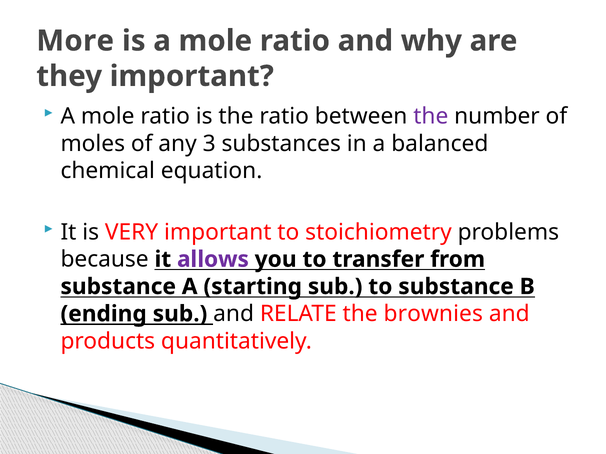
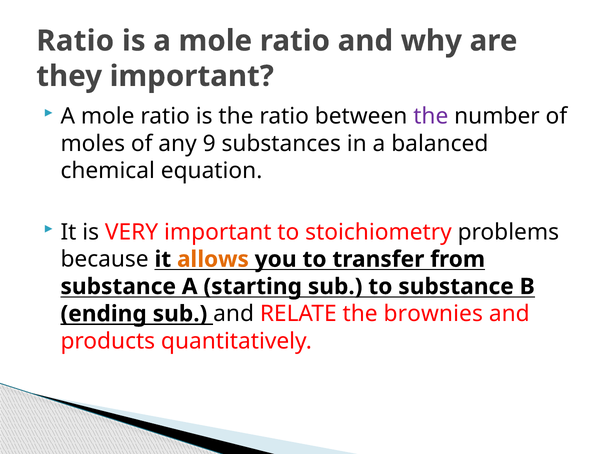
More at (75, 41): More -> Ratio
3: 3 -> 9
allows colour: purple -> orange
